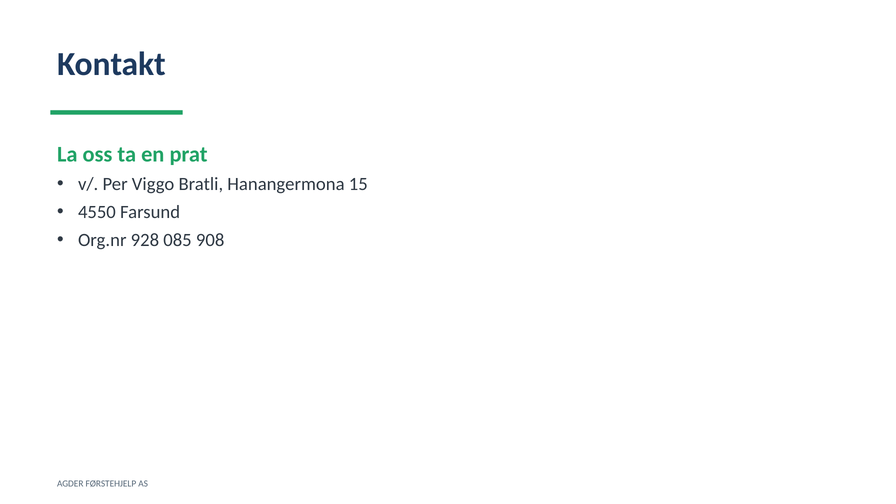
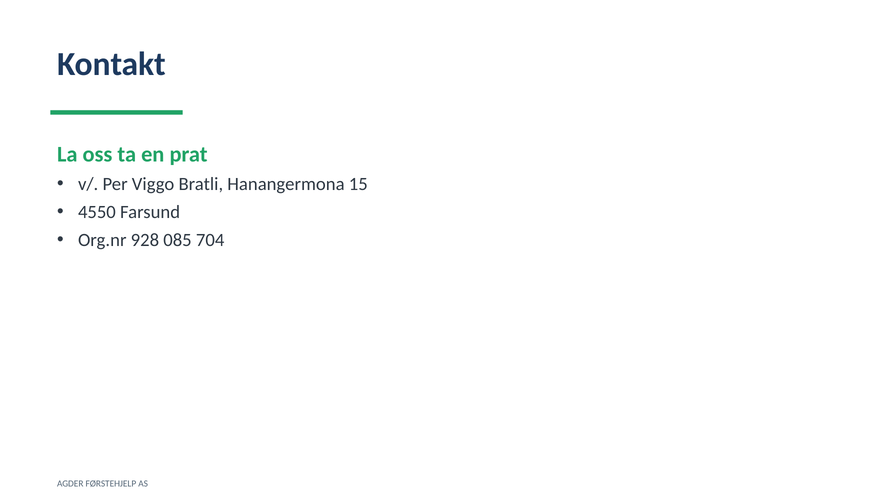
908: 908 -> 704
